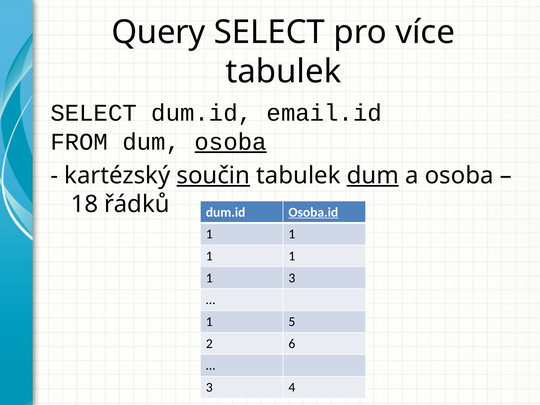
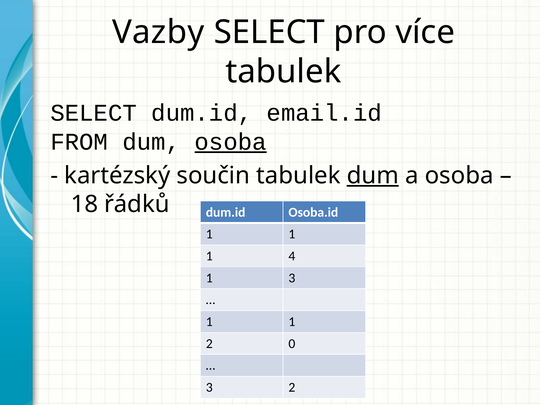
Query: Query -> Vazby
součin underline: present -> none
Osoba.id underline: present -> none
1 at (292, 256): 1 -> 4
5 at (292, 322): 5 -> 1
6: 6 -> 0
3 4: 4 -> 2
